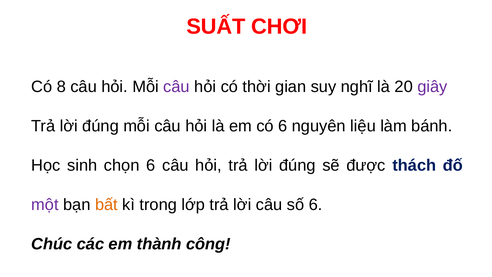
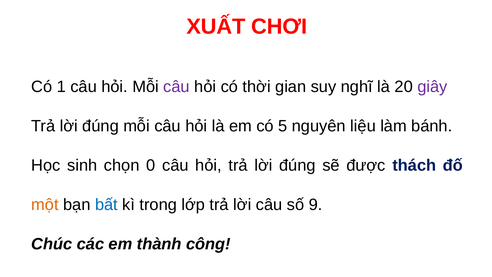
SUẤT: SUẤT -> XUẤT
8: 8 -> 1
có 6: 6 -> 5
chọn 6: 6 -> 0
một colour: purple -> orange
bất colour: orange -> blue
số 6: 6 -> 9
